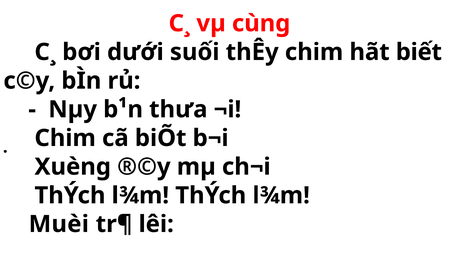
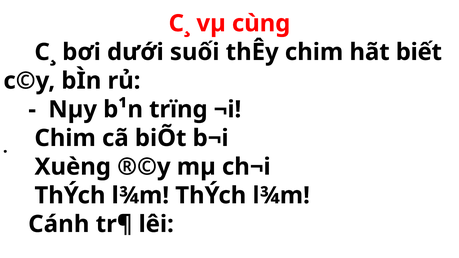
thưa: thưa -> trïng
Muèi: Muèi -> Cánh
